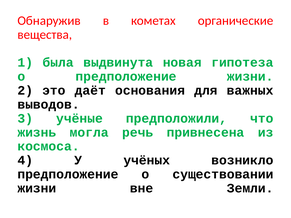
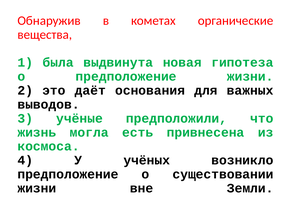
речь: речь -> есть
